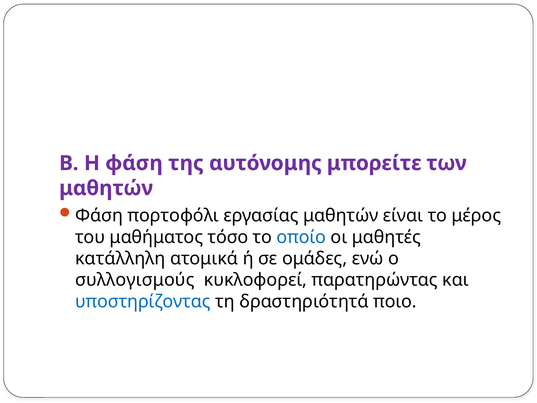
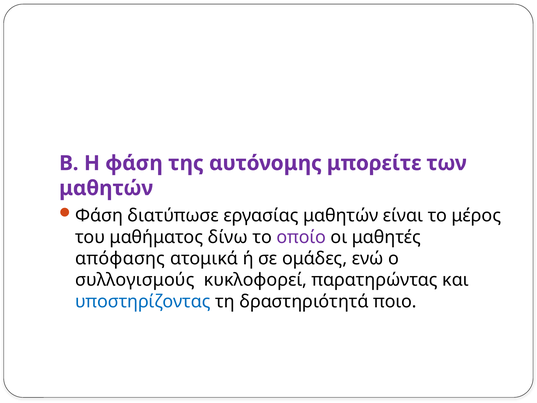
πορτοφόλι: πορτοφόλι -> διατύπωσε
τόσο: τόσο -> δίνω
οποίο colour: blue -> purple
κατάλληλη: κατάλληλη -> απόφασης
